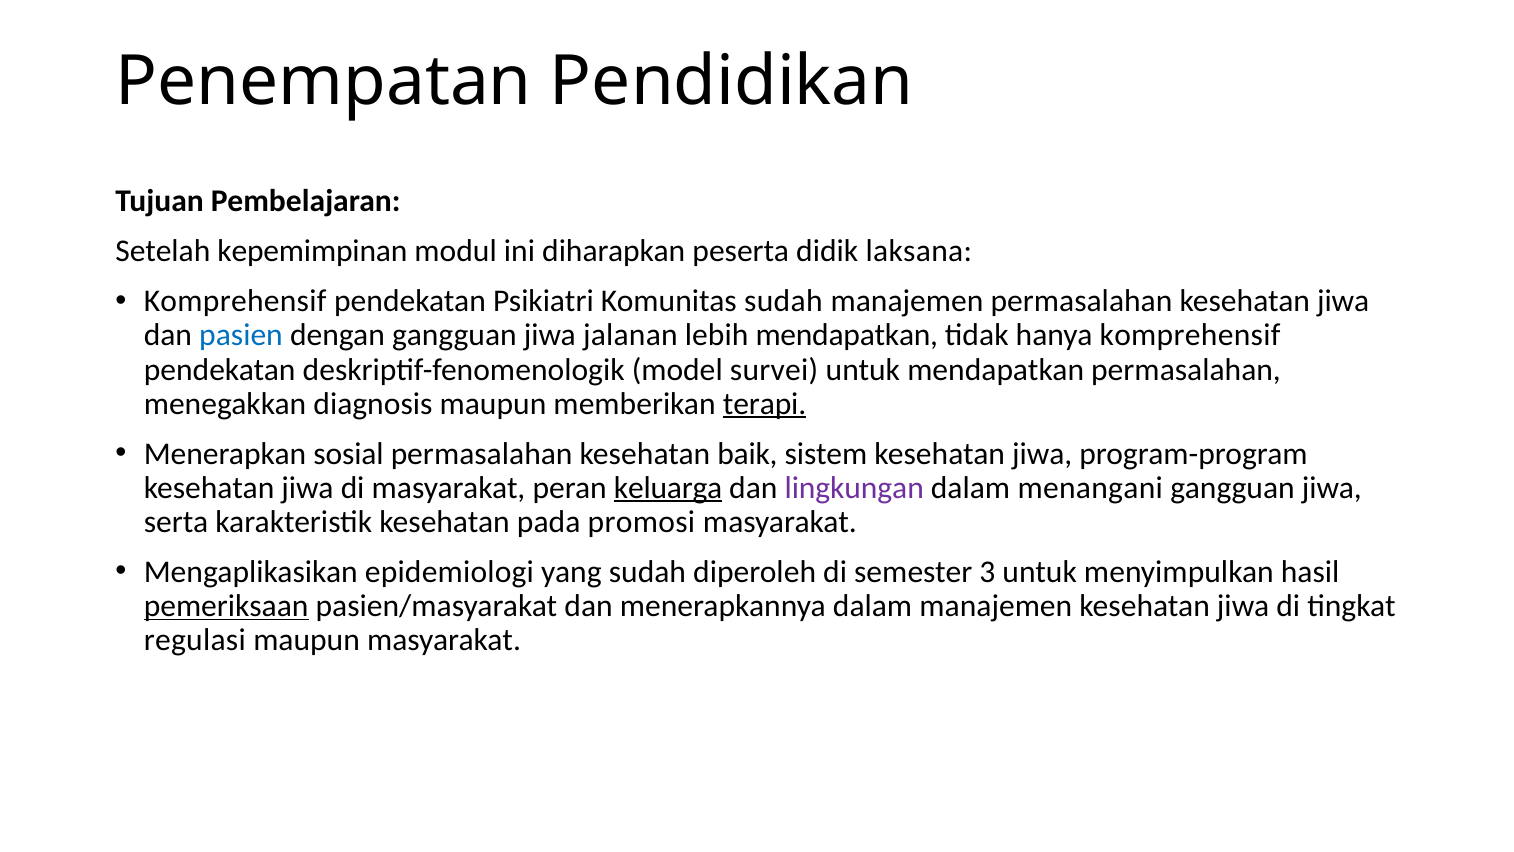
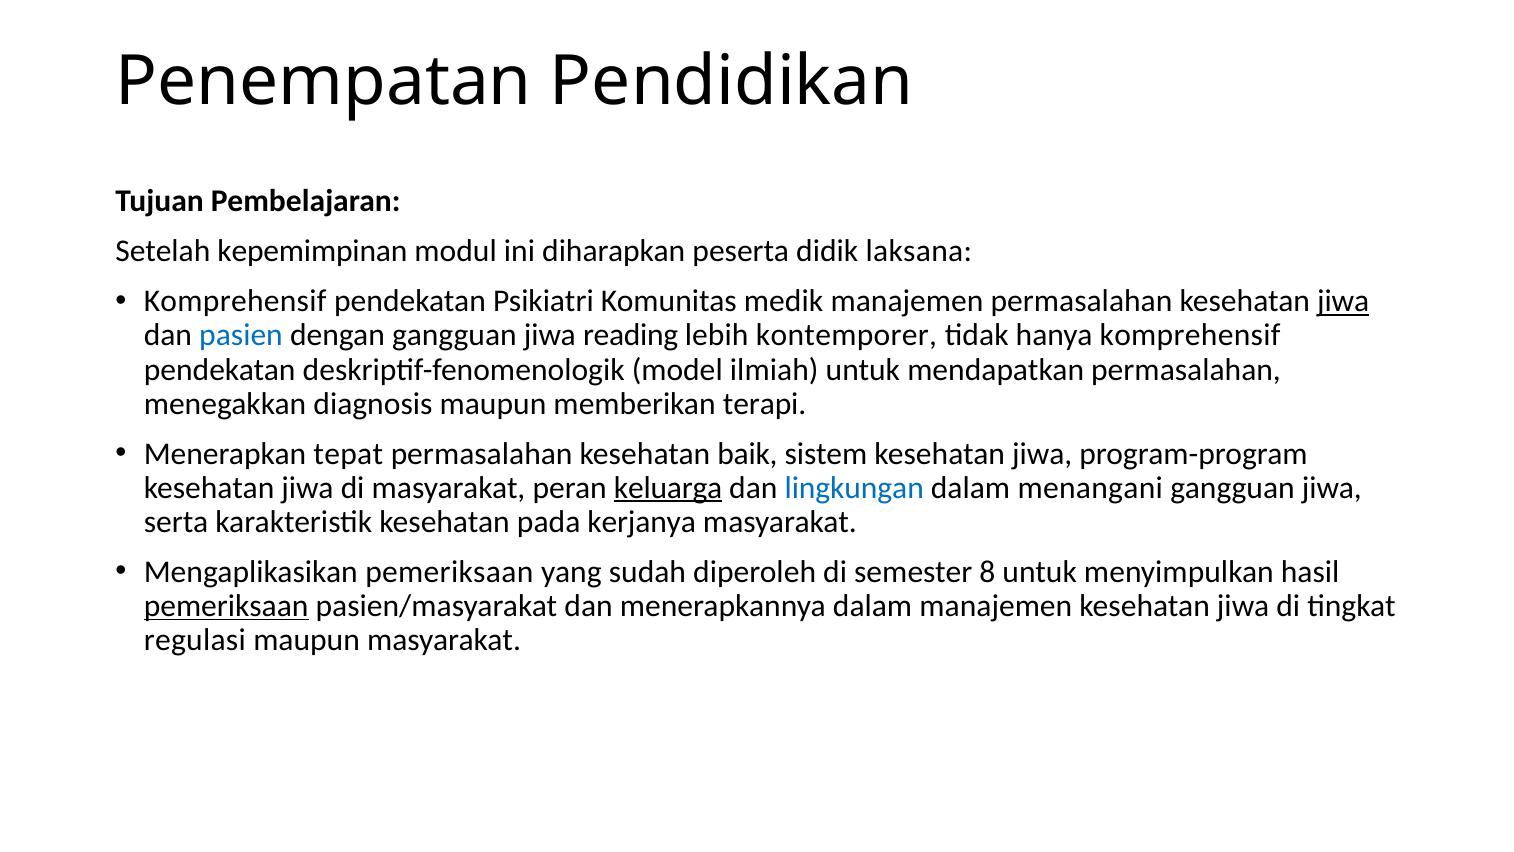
Komunitas sudah: sudah -> medik
jiwa at (1343, 301) underline: none -> present
jalanan: jalanan -> reading
lebih mendapatkan: mendapatkan -> kontemporer
survei: survei -> ilmiah
terapi underline: present -> none
sosial: sosial -> tepat
lingkungan colour: purple -> blue
promosi: promosi -> kerjanya
Mengaplikasikan epidemiologi: epidemiologi -> pemeriksaan
3: 3 -> 8
